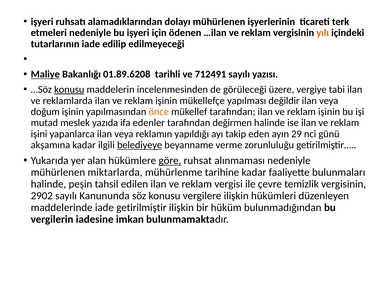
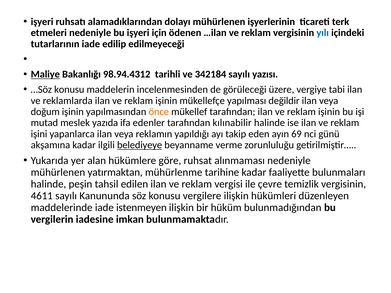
yılı colour: orange -> blue
01.89.6208: 01.89.6208 -> 98.94.4312
712491: 712491 -> 342184
konusu at (69, 90) underline: present -> none
değirmen: değirmen -> kılınabilir
29: 29 -> 69
göre underline: present -> none
miktarlarda: miktarlarda -> yatırmaktan
2902: 2902 -> 4611
getirilmiştir: getirilmiştir -> istenmeyen
